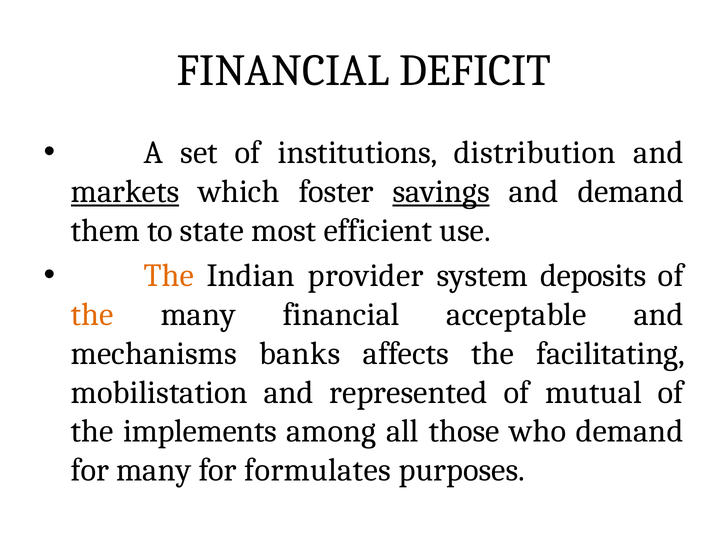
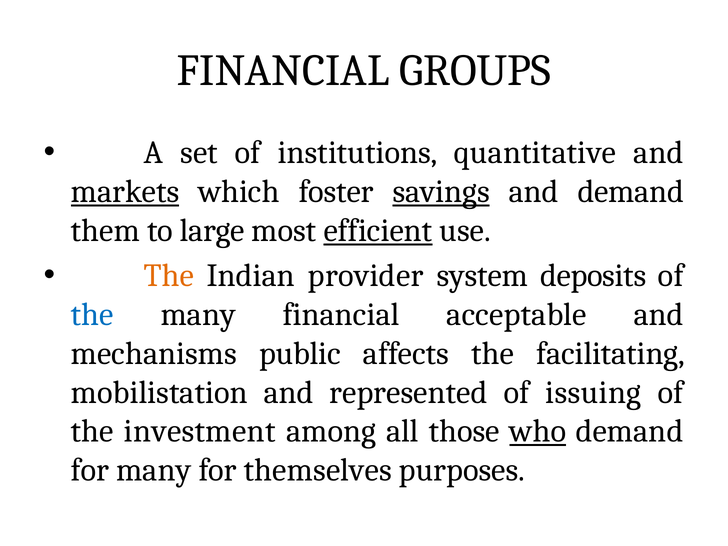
DEFICIT: DEFICIT -> GROUPS
distribution: distribution -> quantitative
state: state -> large
efficient underline: none -> present
the at (92, 315) colour: orange -> blue
banks: banks -> public
mutual: mutual -> issuing
implements: implements -> investment
who underline: none -> present
formulates: formulates -> themselves
